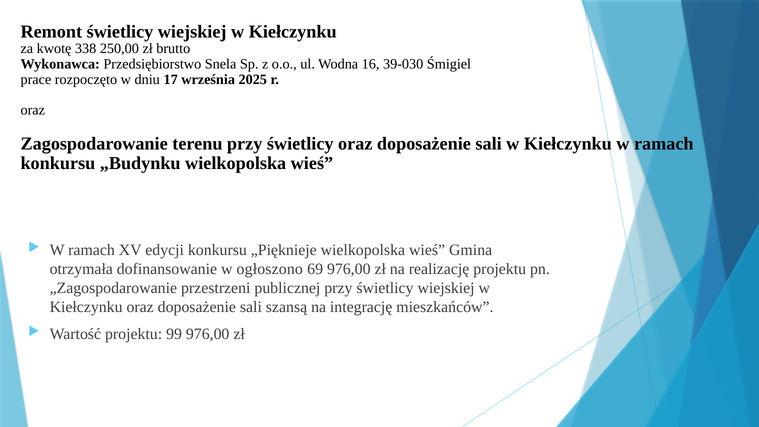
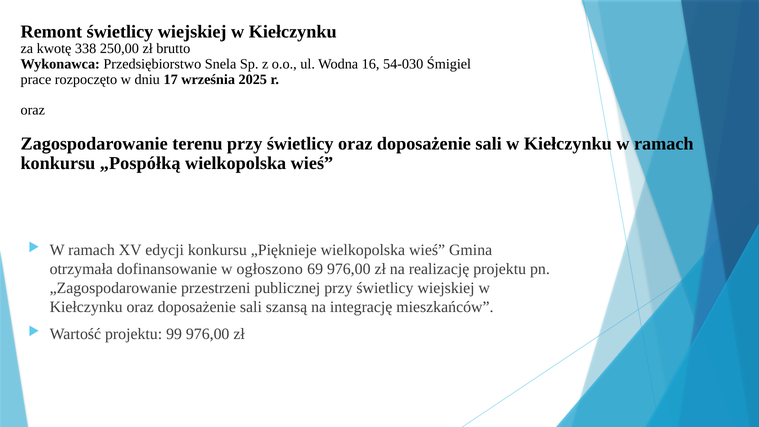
39-030: 39-030 -> 54-030
„Budynku: „Budynku -> „Pospółką
